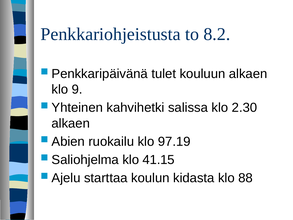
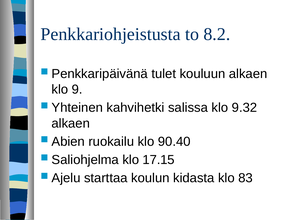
2.30: 2.30 -> 9.32
97.19: 97.19 -> 90.40
41.15: 41.15 -> 17.15
88: 88 -> 83
